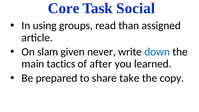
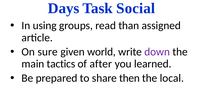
Core: Core -> Days
slam: slam -> sure
never: never -> world
down colour: blue -> purple
take: take -> then
copy: copy -> local
